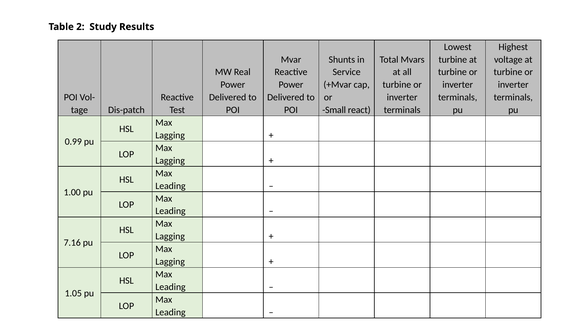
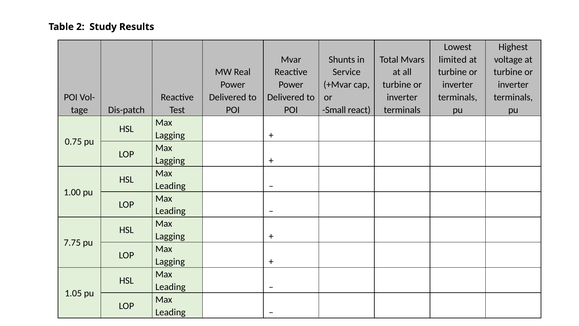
turbine at (453, 59): turbine -> limited
0.99: 0.99 -> 0.75
7.16: 7.16 -> 7.75
